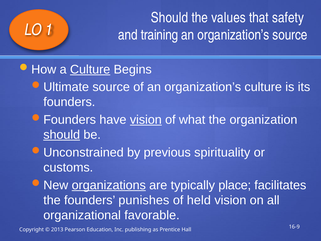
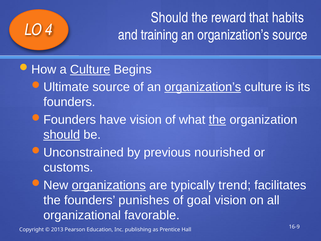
values: values -> reward
safety: safety -> habits
1: 1 -> 4
organization’s at (203, 87) underline: none -> present
vision at (146, 120) underline: present -> none
the at (217, 120) underline: none -> present
spirituality: spirituality -> nourished
place: place -> trend
held: held -> goal
